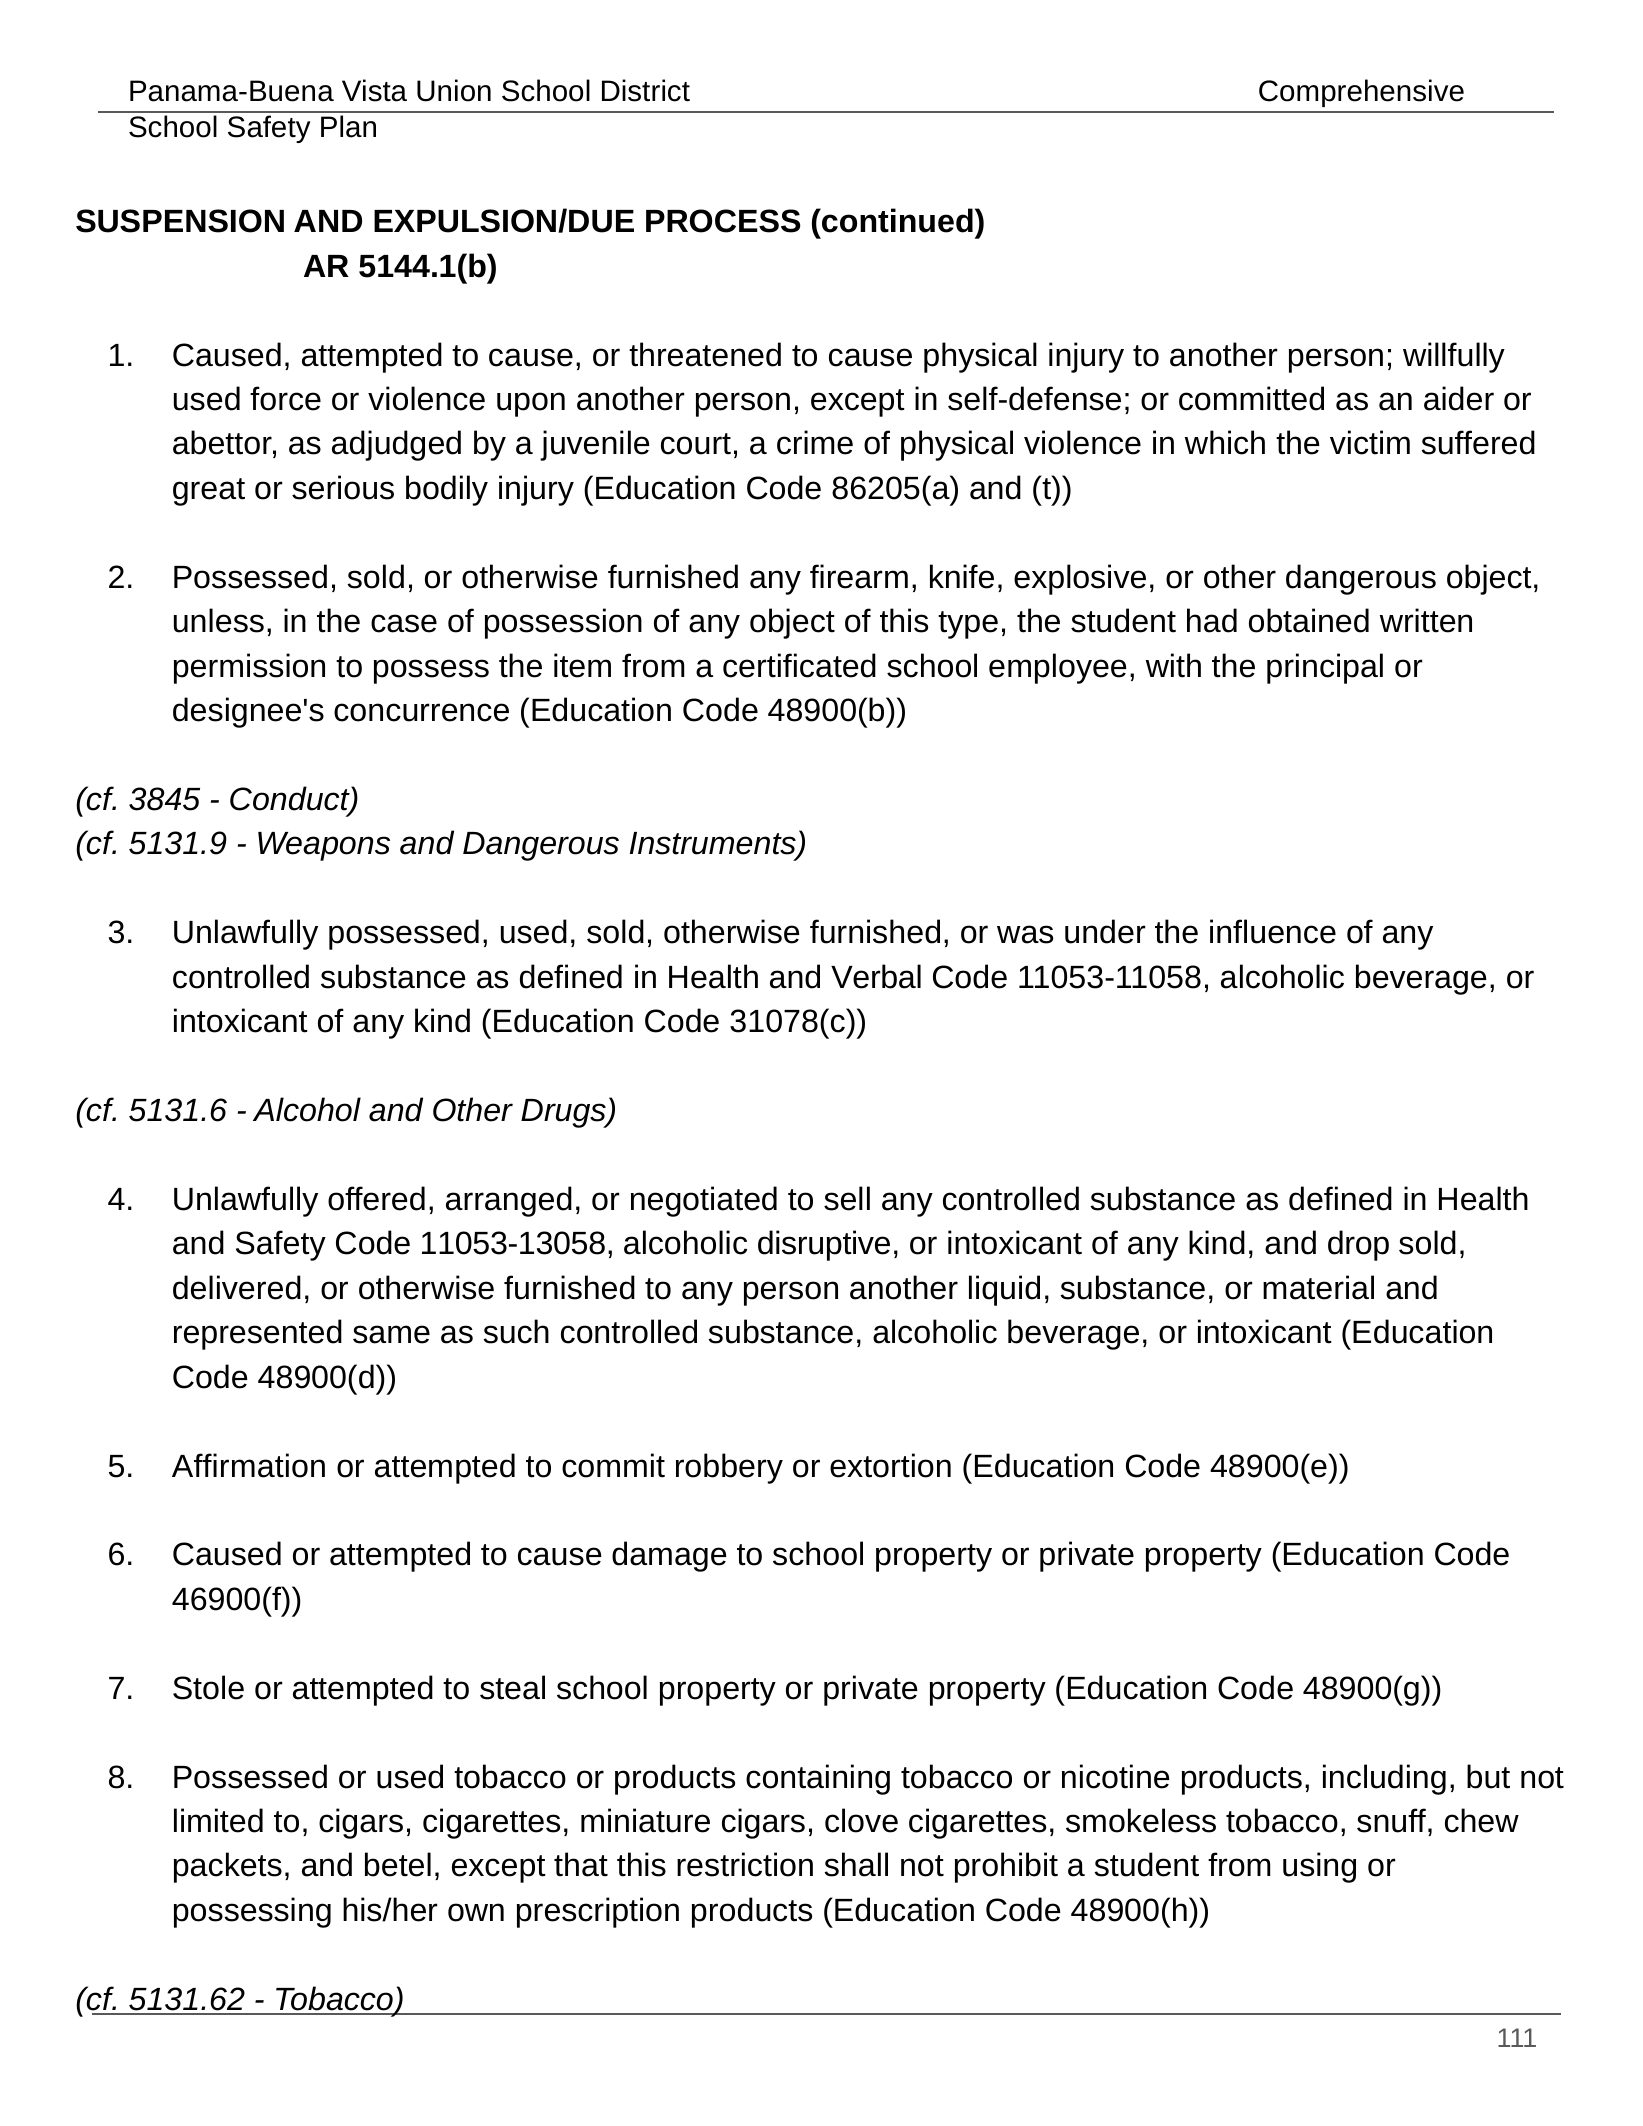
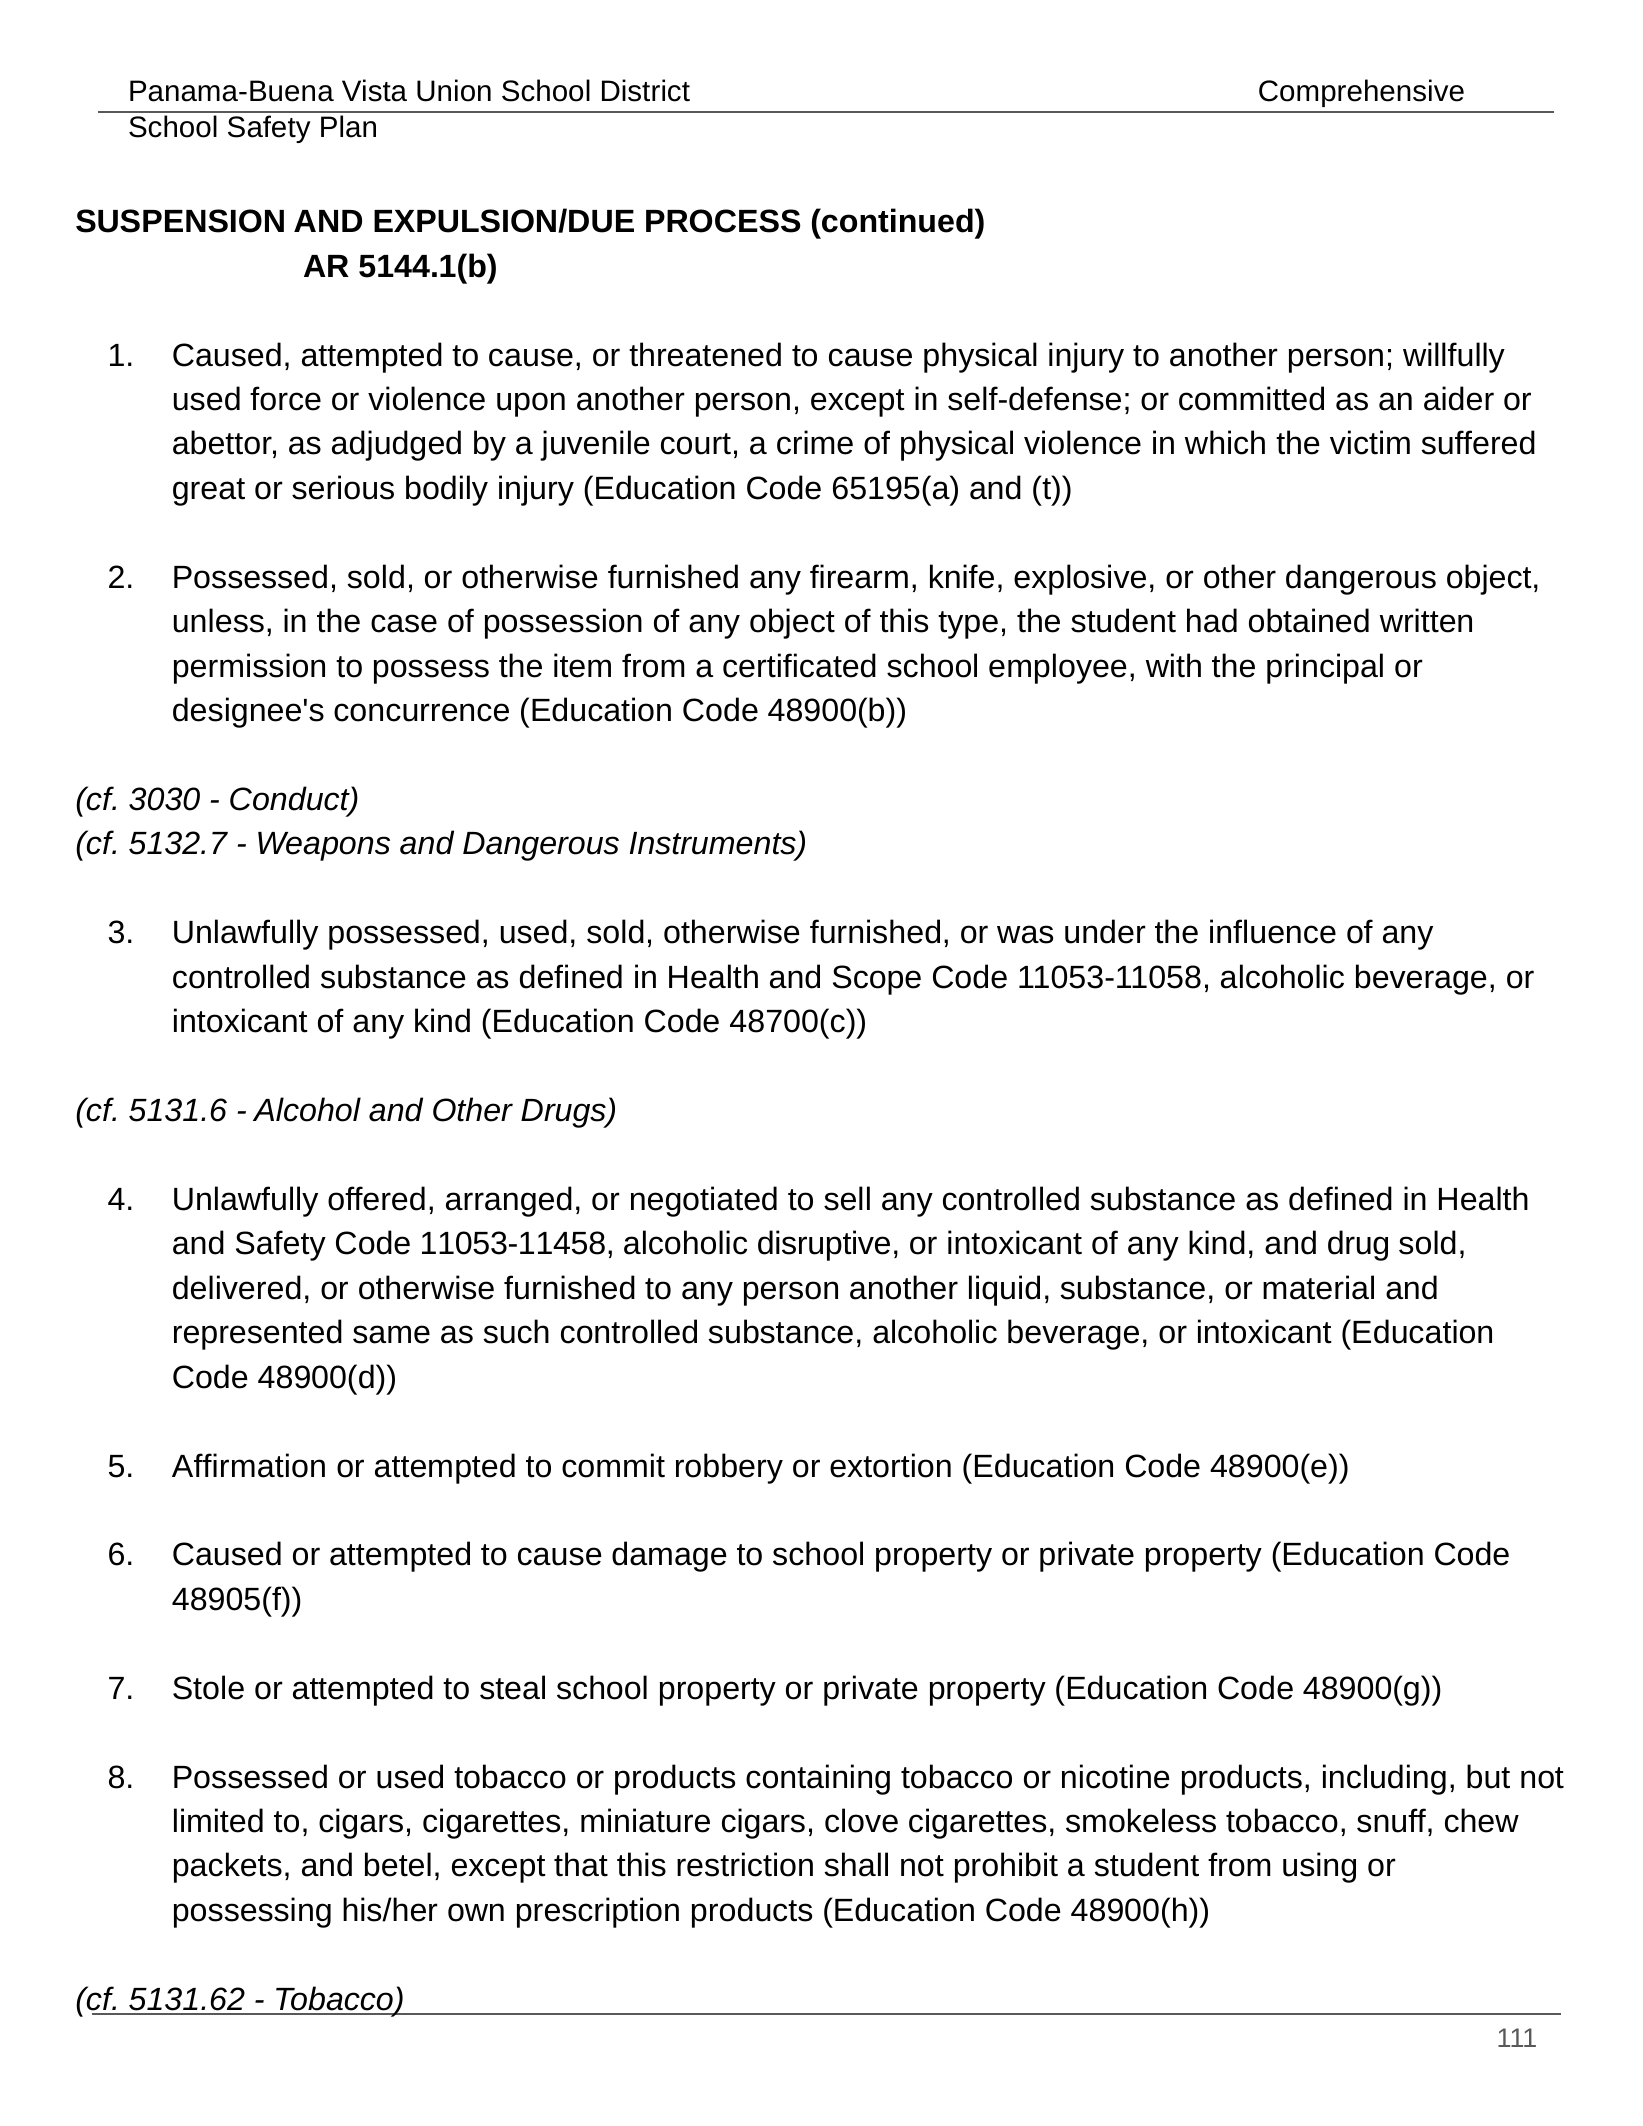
86205(a: 86205(a -> 65195(a
3845: 3845 -> 3030
5131.9: 5131.9 -> 5132.7
Verbal: Verbal -> Scope
31078(c: 31078(c -> 48700(c
11053-13058: 11053-13058 -> 11053-11458
drop: drop -> drug
46900(f: 46900(f -> 48905(f
